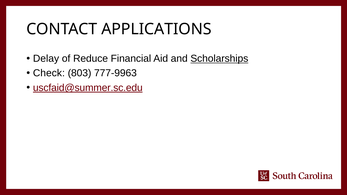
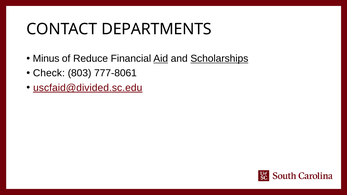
APPLICATIONS: APPLICATIONS -> DEPARTMENTS
Delay: Delay -> Minus
Aid underline: none -> present
777-9963: 777-9963 -> 777-8061
uscfaid@summer.sc.edu: uscfaid@summer.sc.edu -> uscfaid@divided.sc.edu
